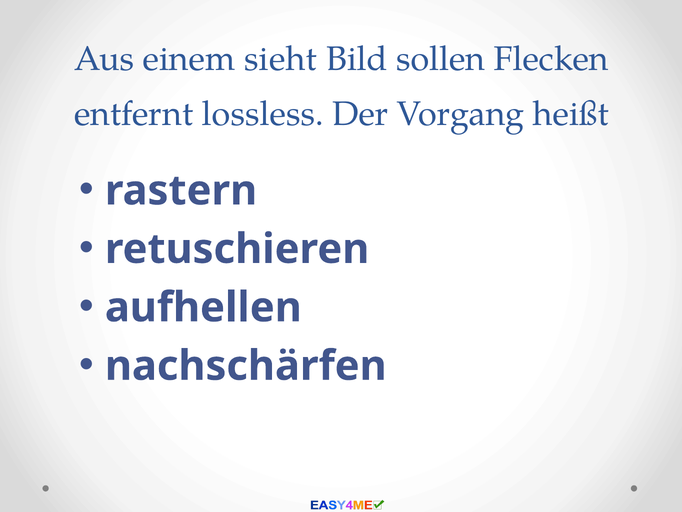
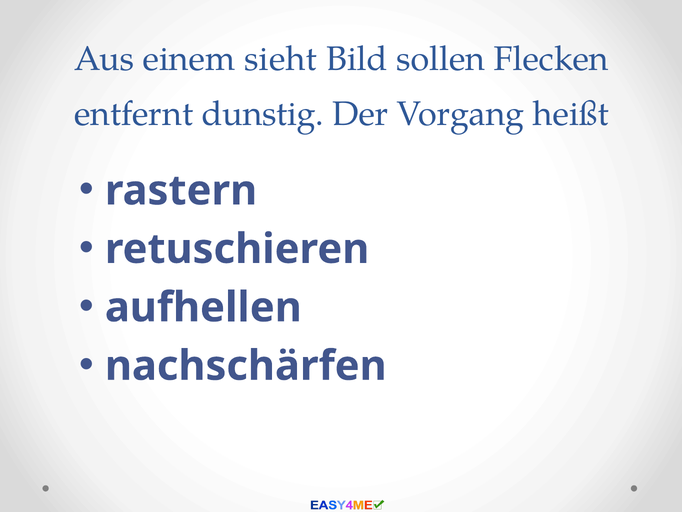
lossless: lossless -> dunstig
